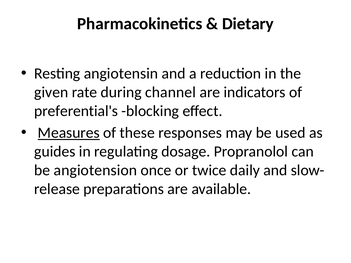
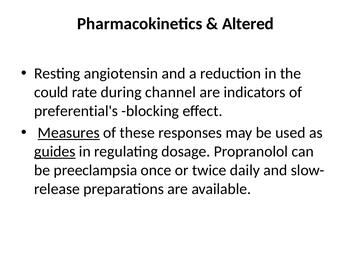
Dietary: Dietary -> Altered
given: given -> could
guides underline: none -> present
angiotension: angiotension -> preeclampsia
